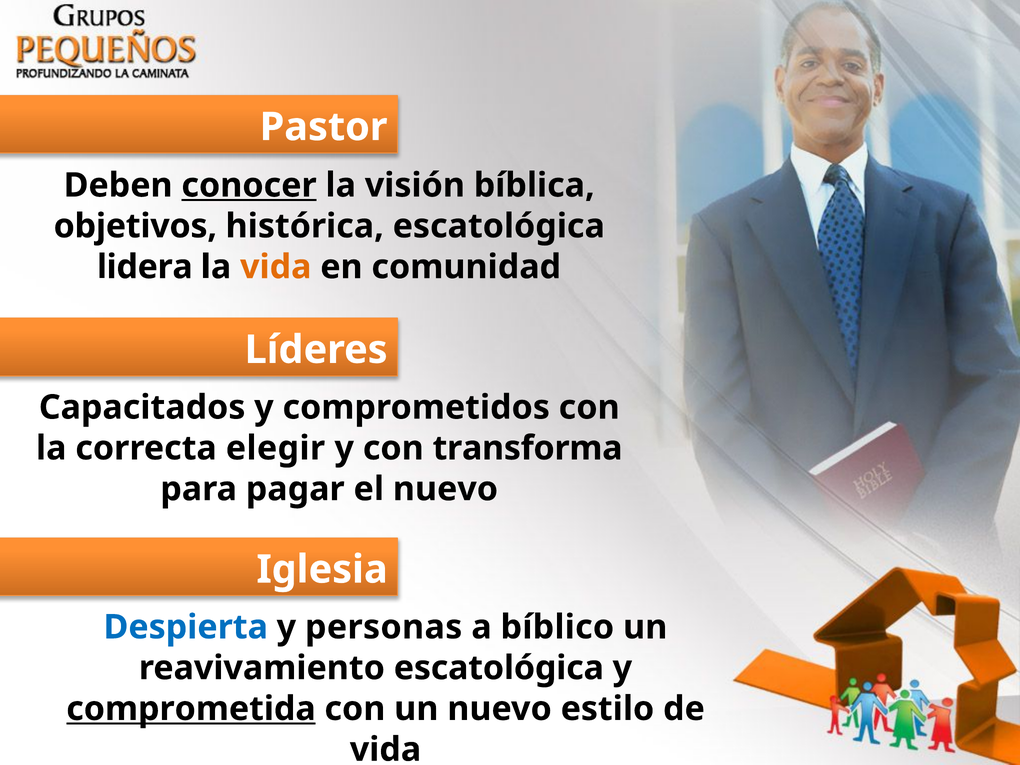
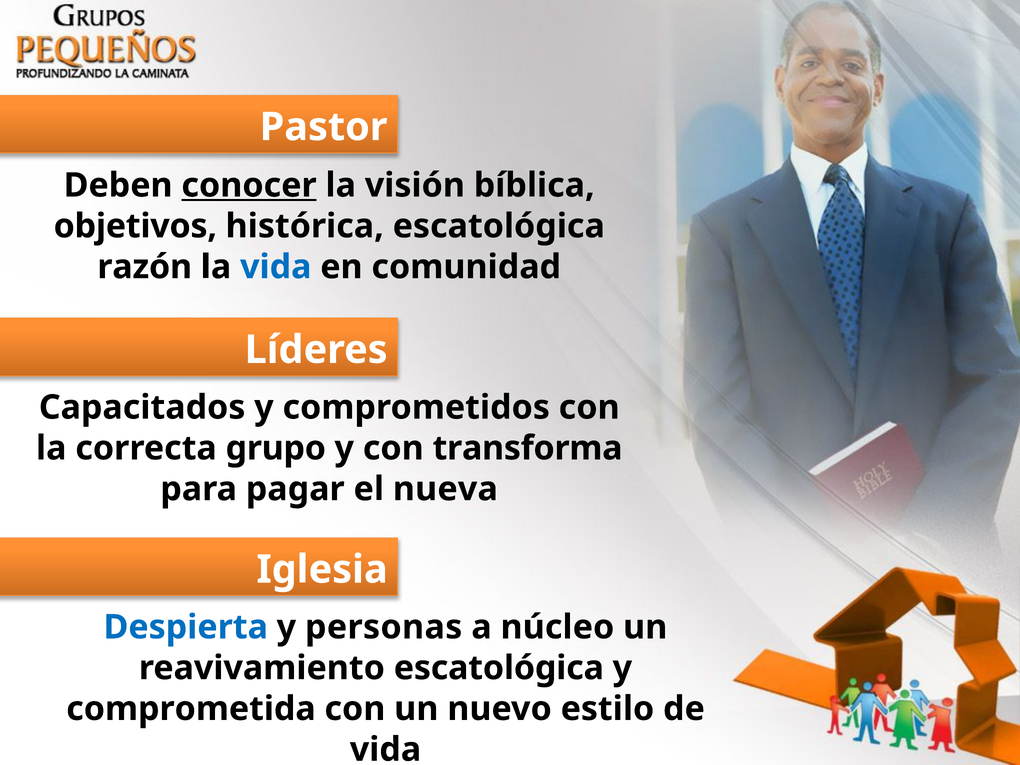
lidera: lidera -> razón
vida at (276, 267) colour: orange -> blue
elegir: elegir -> grupo
el nuevo: nuevo -> nueva
bíblico: bíblico -> núcleo
comprometida underline: present -> none
